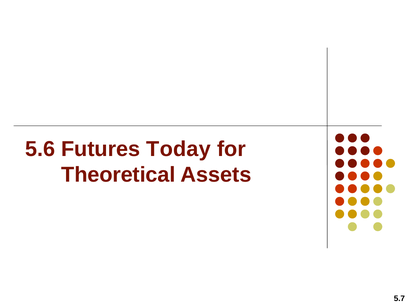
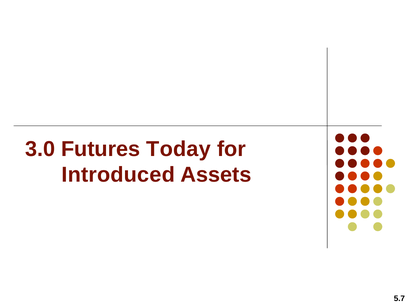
5.6: 5.6 -> 3.0
Theoretical: Theoretical -> Introduced
